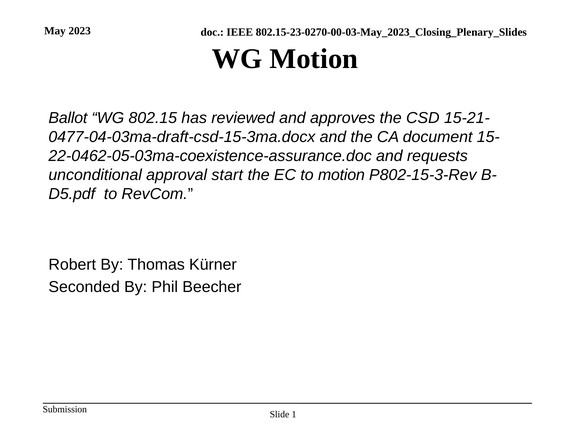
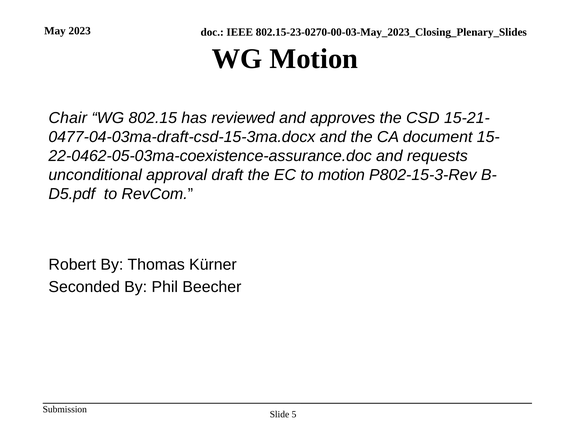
Ballot: Ballot -> Chair
start: start -> draft
1: 1 -> 5
